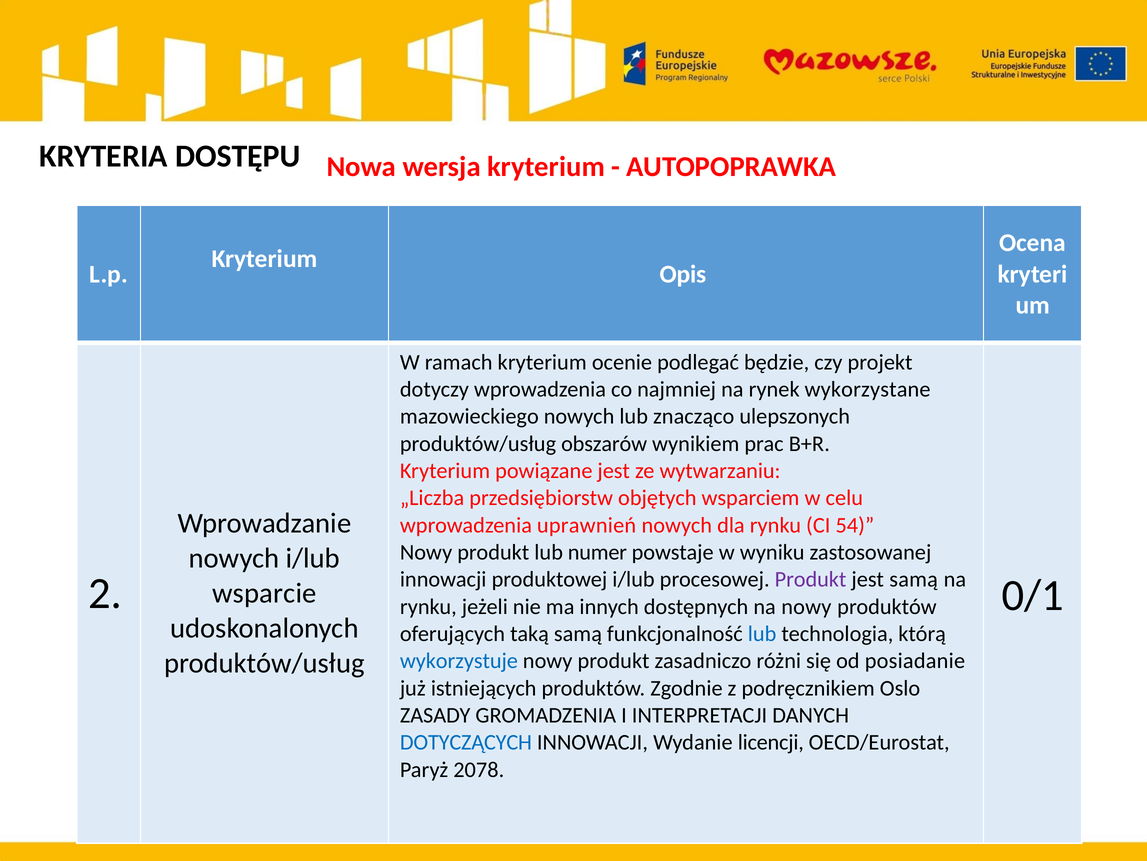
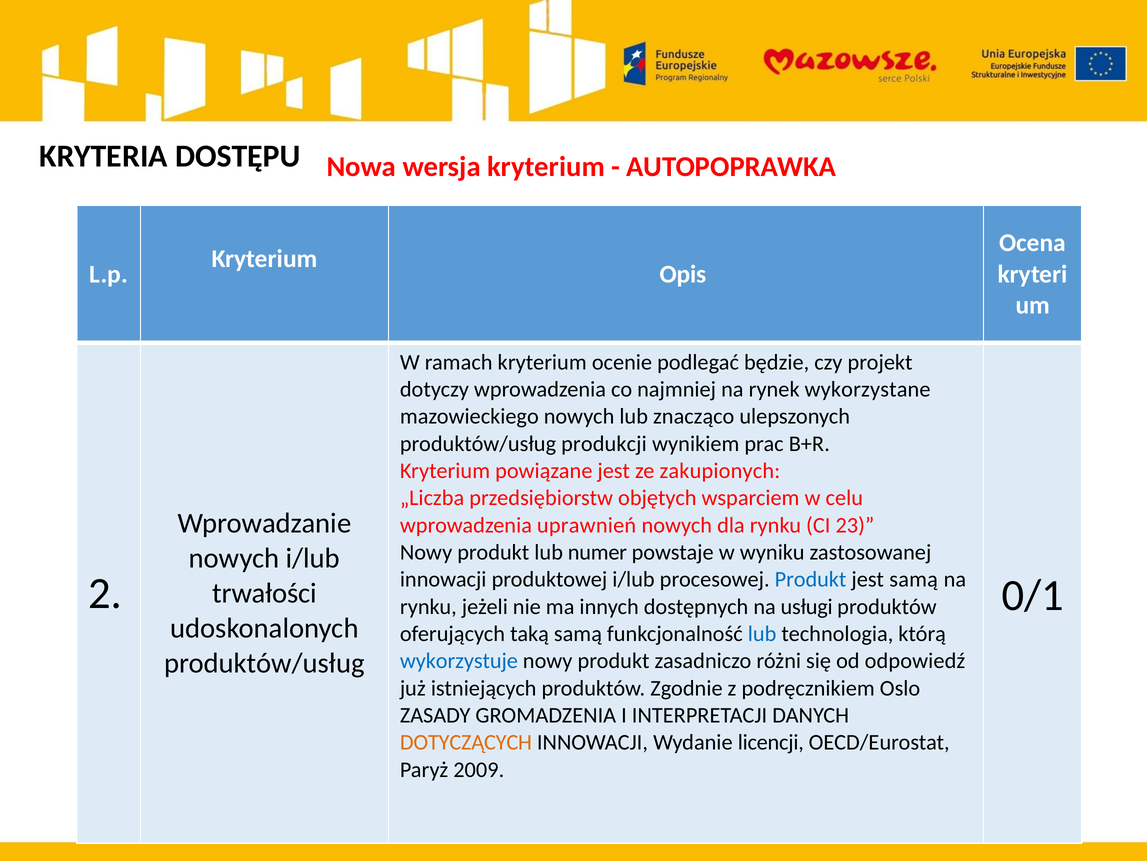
obszarów: obszarów -> produkcji
wytwarzaniu: wytwarzaniu -> zakupionych
54: 54 -> 23
Produkt at (811, 579) colour: purple -> blue
wsparcie: wsparcie -> trwałości
na nowy: nowy -> usługi
posiadanie: posiadanie -> odpowiedź
DOTYCZĄCYCH colour: blue -> orange
2078: 2078 -> 2009
